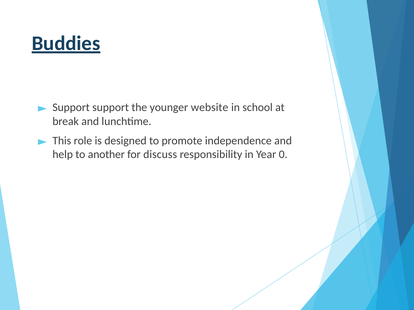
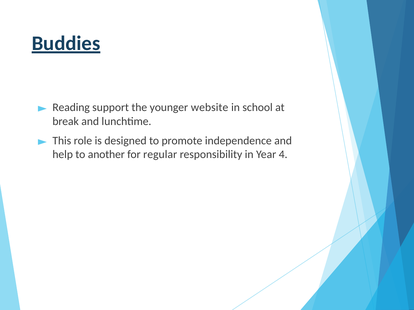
Support at (71, 108): Support -> Reading
discuss: discuss -> regular
0: 0 -> 4
